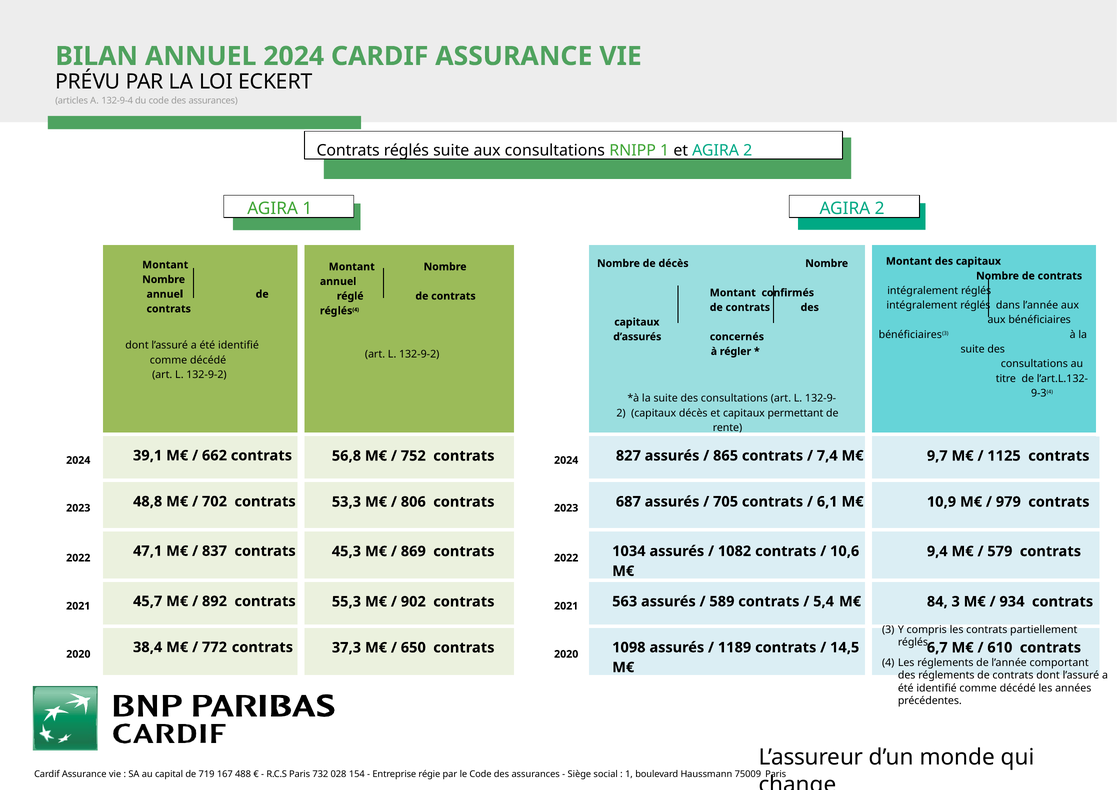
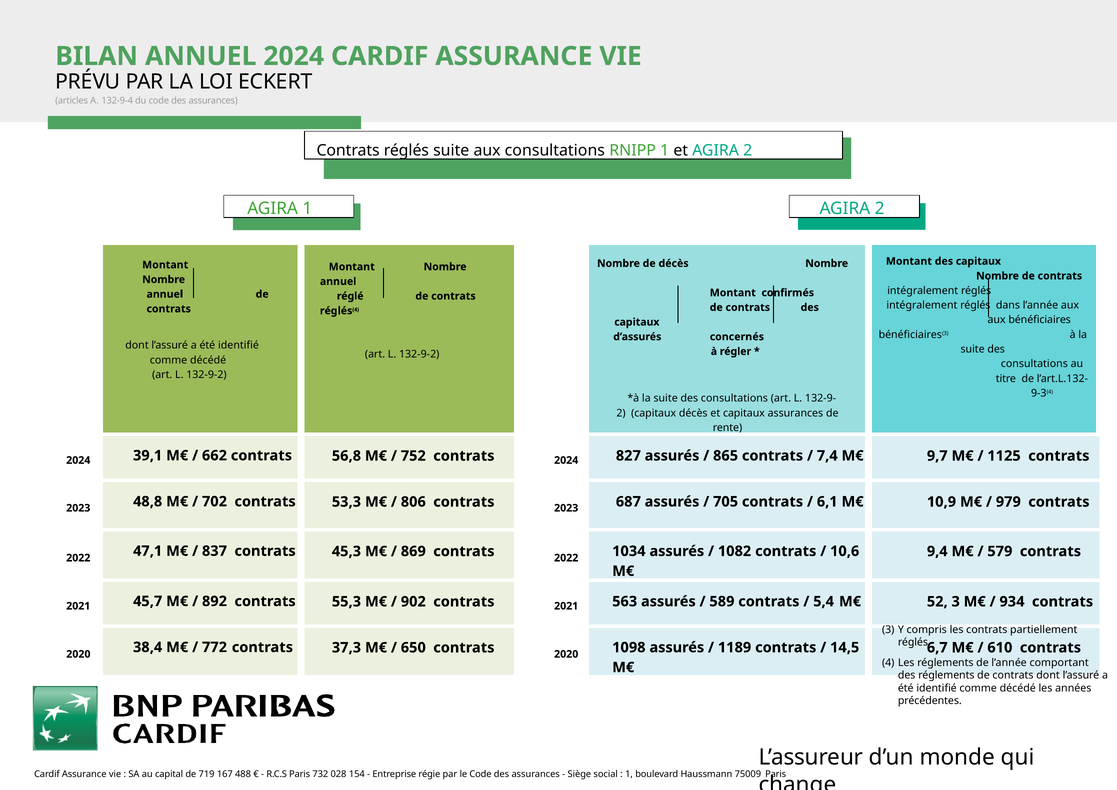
capitaux permettant: permettant -> assurances
84: 84 -> 52
